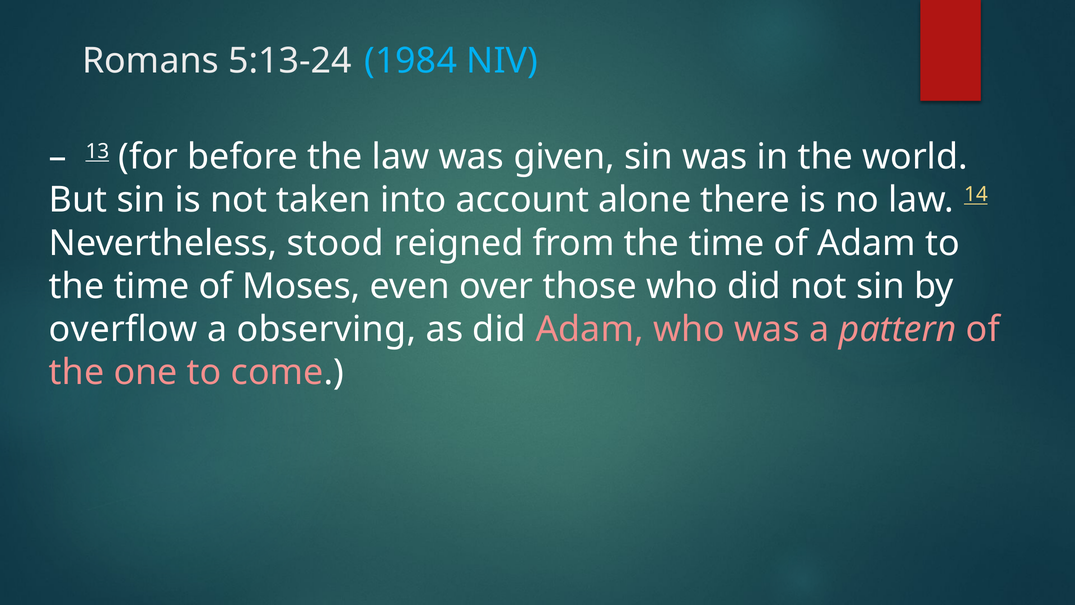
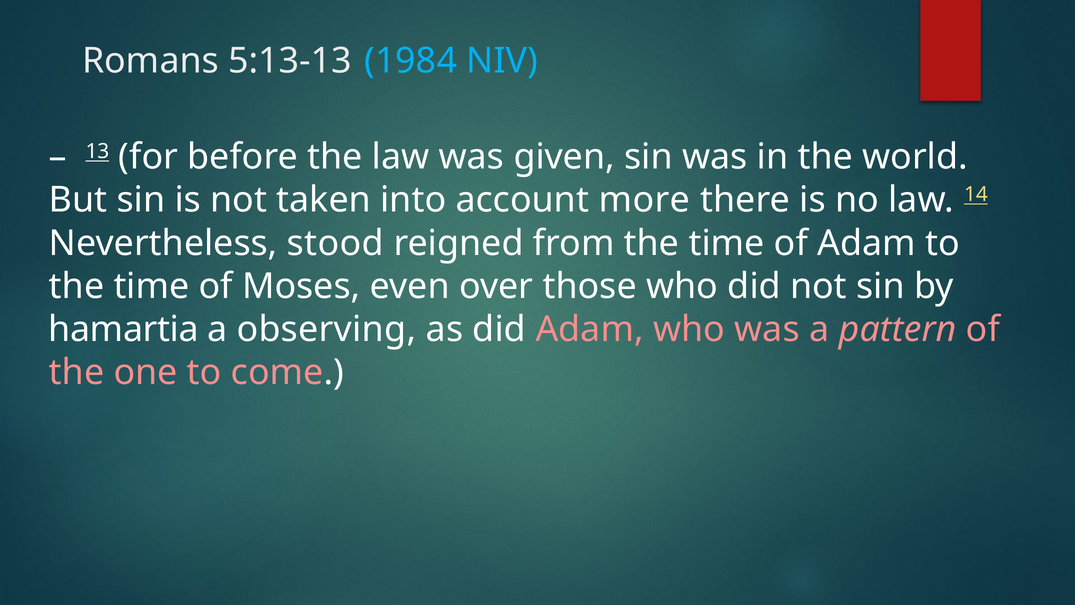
5:13-24: 5:13-24 -> 5:13-13
alone: alone -> more
overflow: overflow -> hamartia
